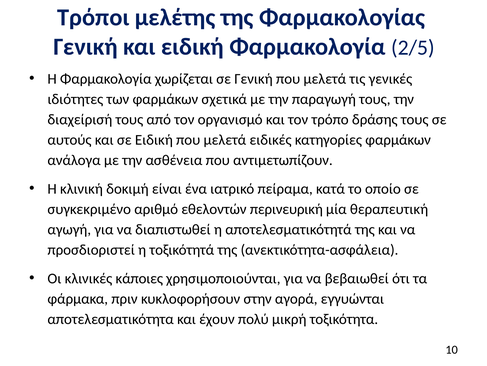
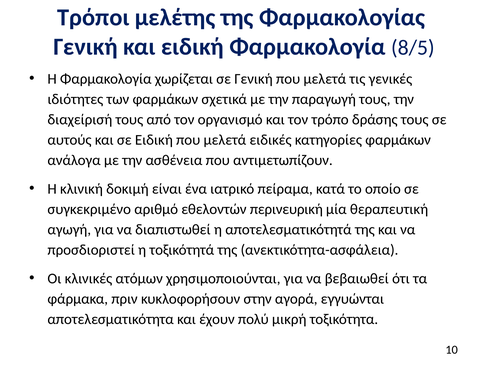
2/5: 2/5 -> 8/5
κάποιες: κάποιες -> ατόμων
